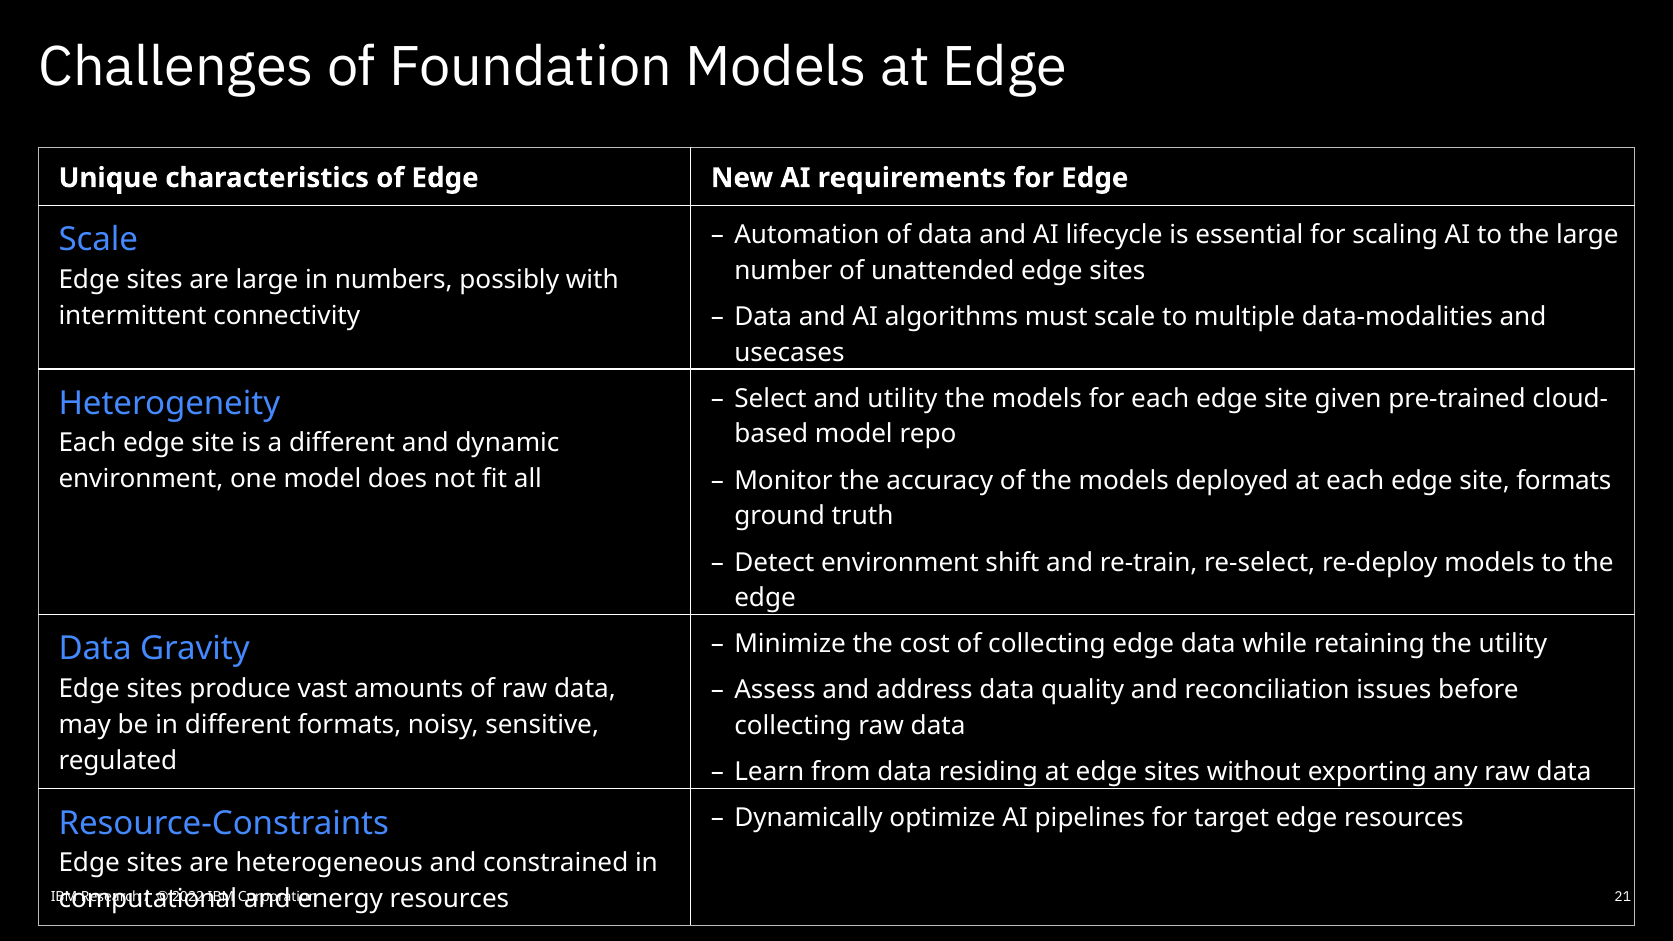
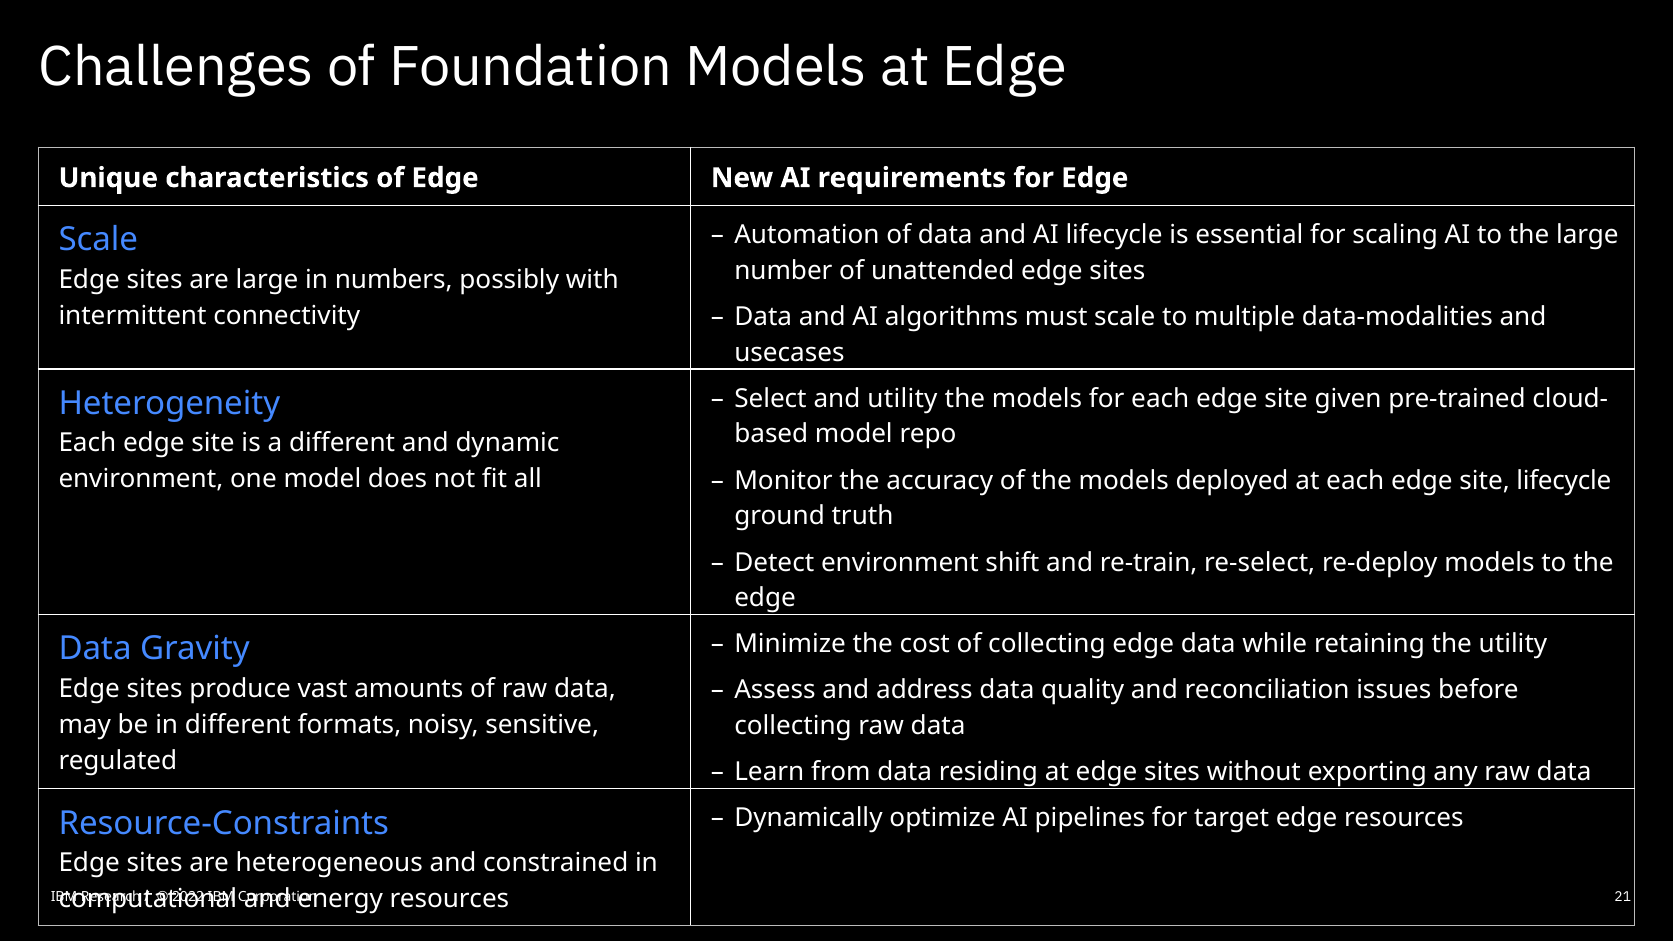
site formats: formats -> lifecycle
